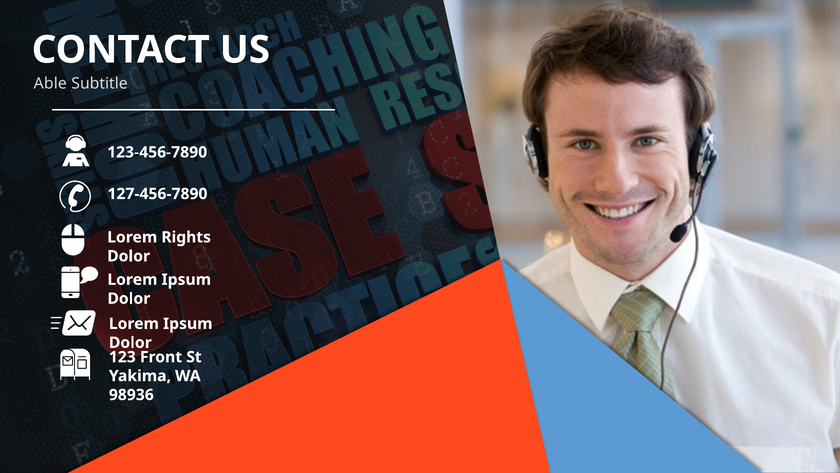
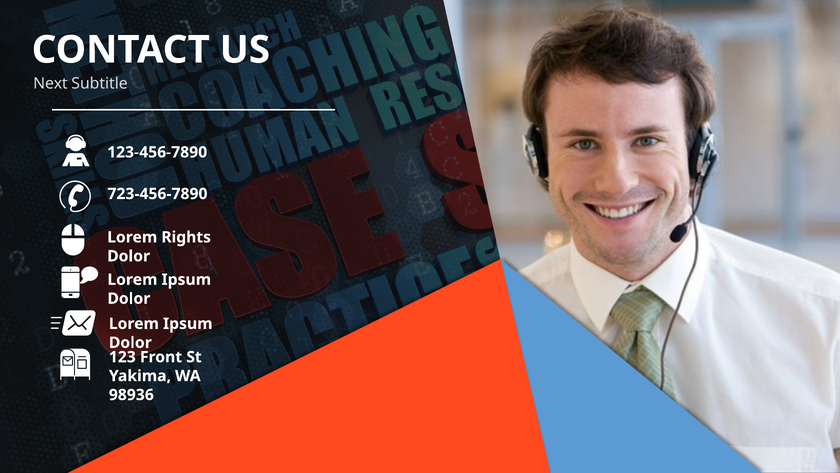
Able: Able -> Next
127-456-7890: 127-456-7890 -> 723-456-7890
